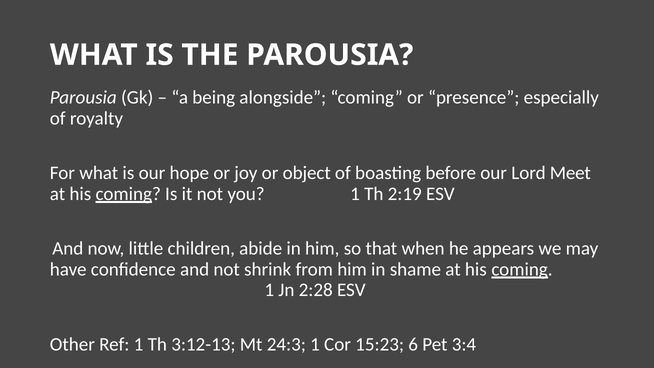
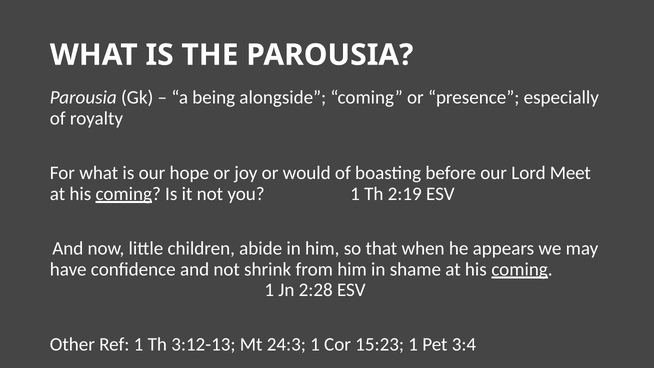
object: object -> would
15:23 6: 6 -> 1
